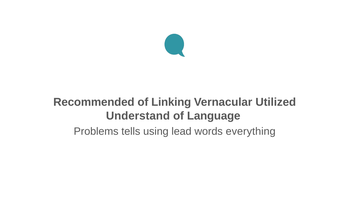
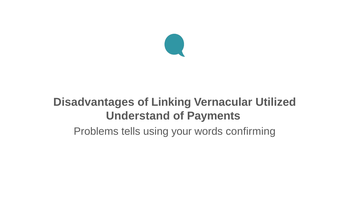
Recommended: Recommended -> Disadvantages
Language: Language -> Payments
lead: lead -> your
everything: everything -> confirming
